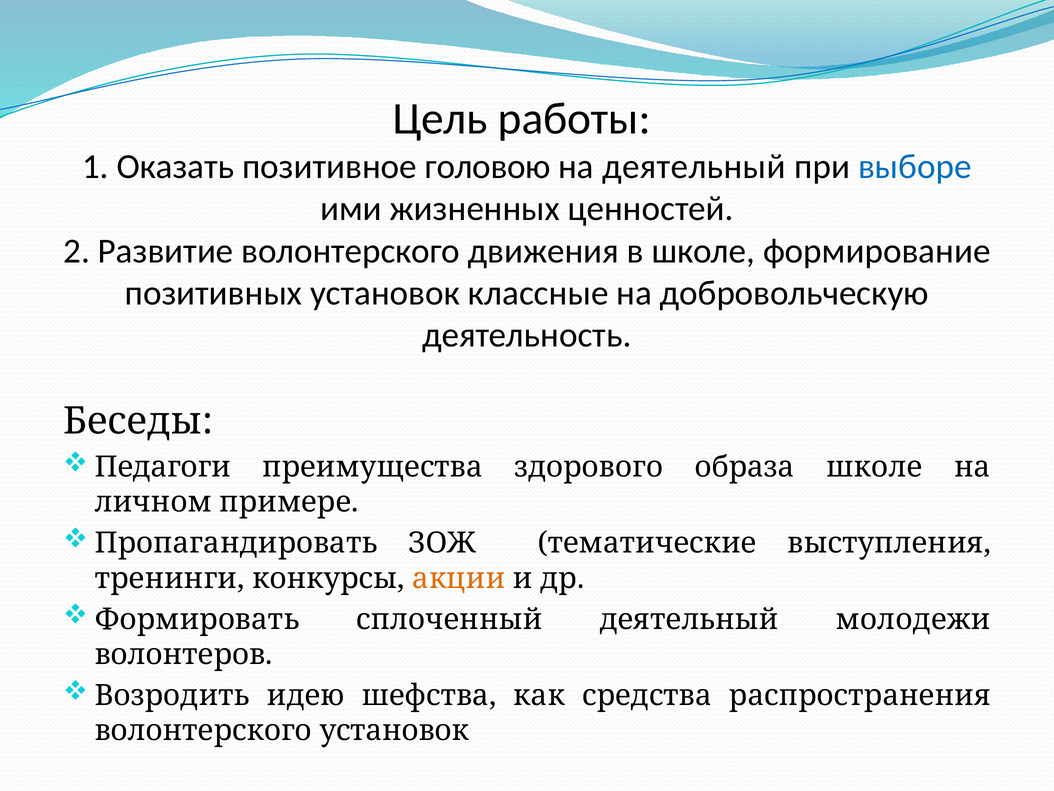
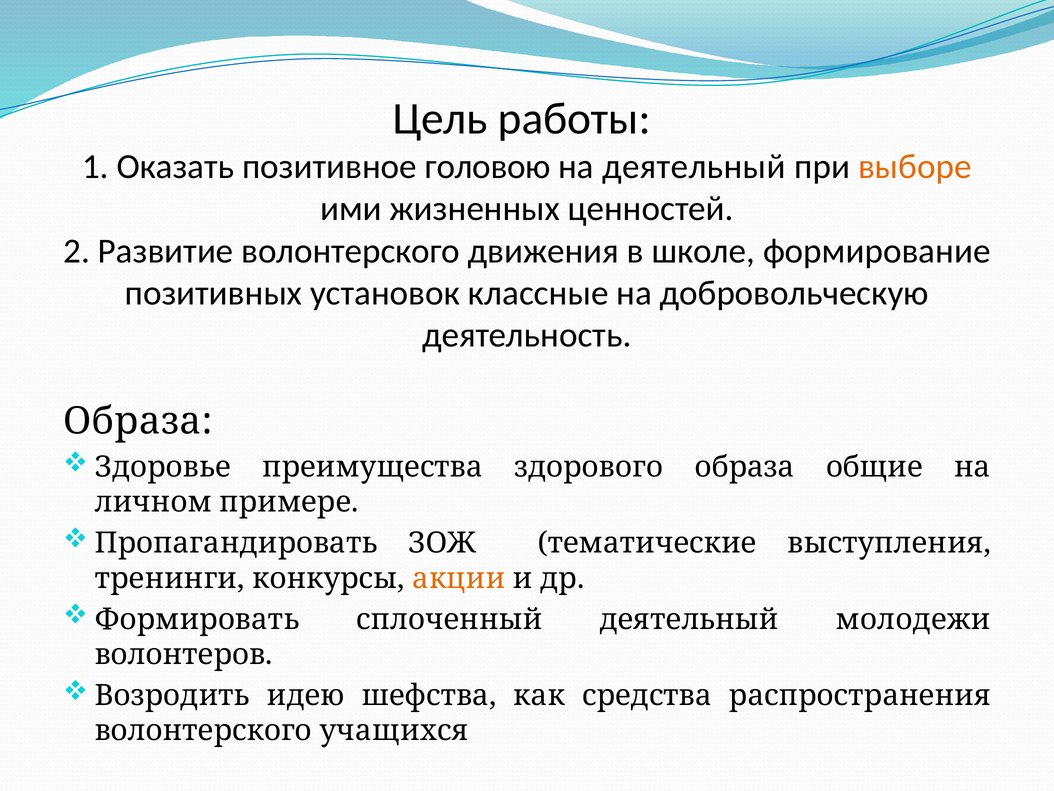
выборе colour: blue -> orange
Беседы at (138, 421): Беседы -> Образа
Педагоги: Педагоги -> Здоровье
образа школе: школе -> общие
волонтерского установок: установок -> учащихся
